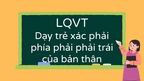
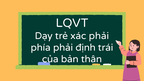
phải phải: phải -> định
